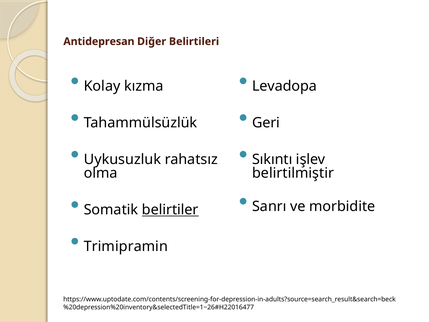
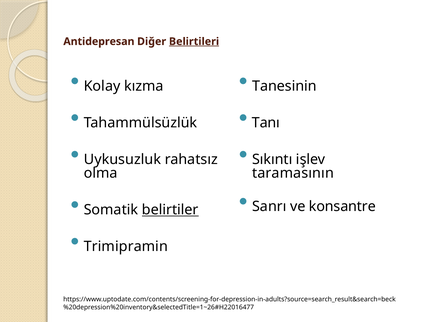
Belirtileri underline: none -> present
Levadopa: Levadopa -> Tanesinin
Geri: Geri -> Tanı
belirtilmiştir: belirtilmiştir -> taramasının
morbidite: morbidite -> konsantre
